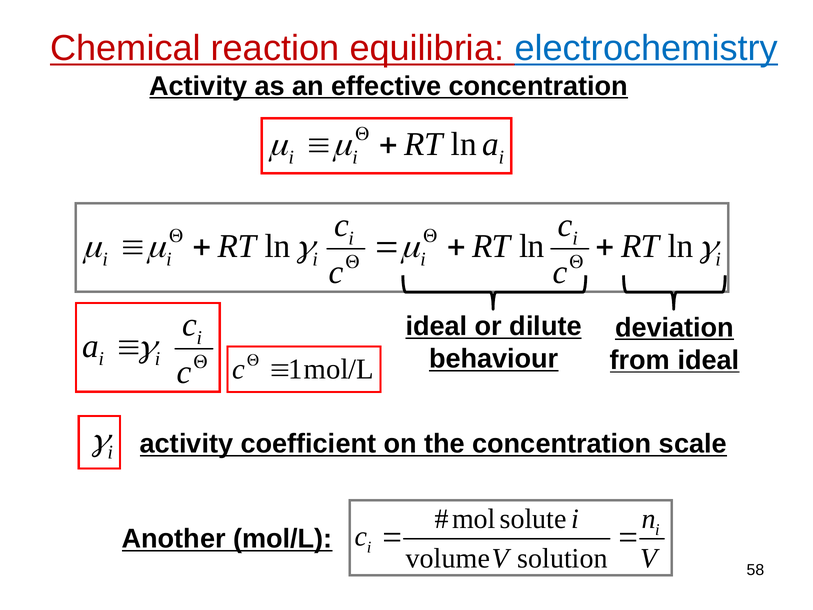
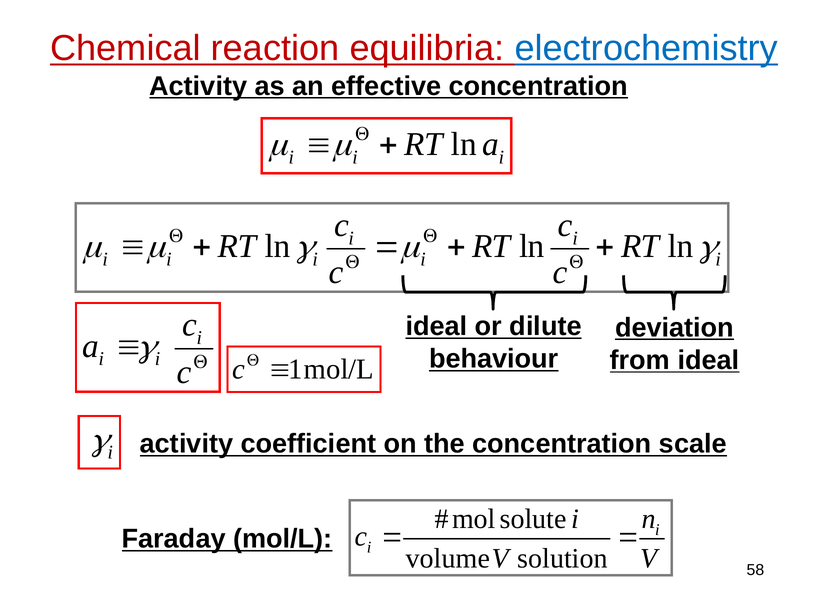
Another: Another -> Faraday
